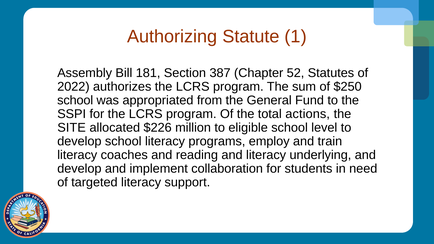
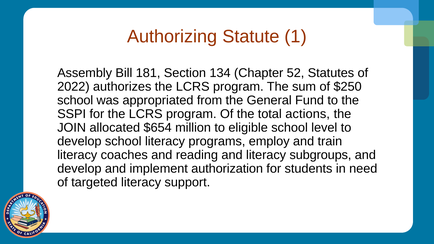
387: 387 -> 134
SITE: SITE -> JOIN
$226: $226 -> $654
underlying: underlying -> subgroups
collaboration: collaboration -> authorization
